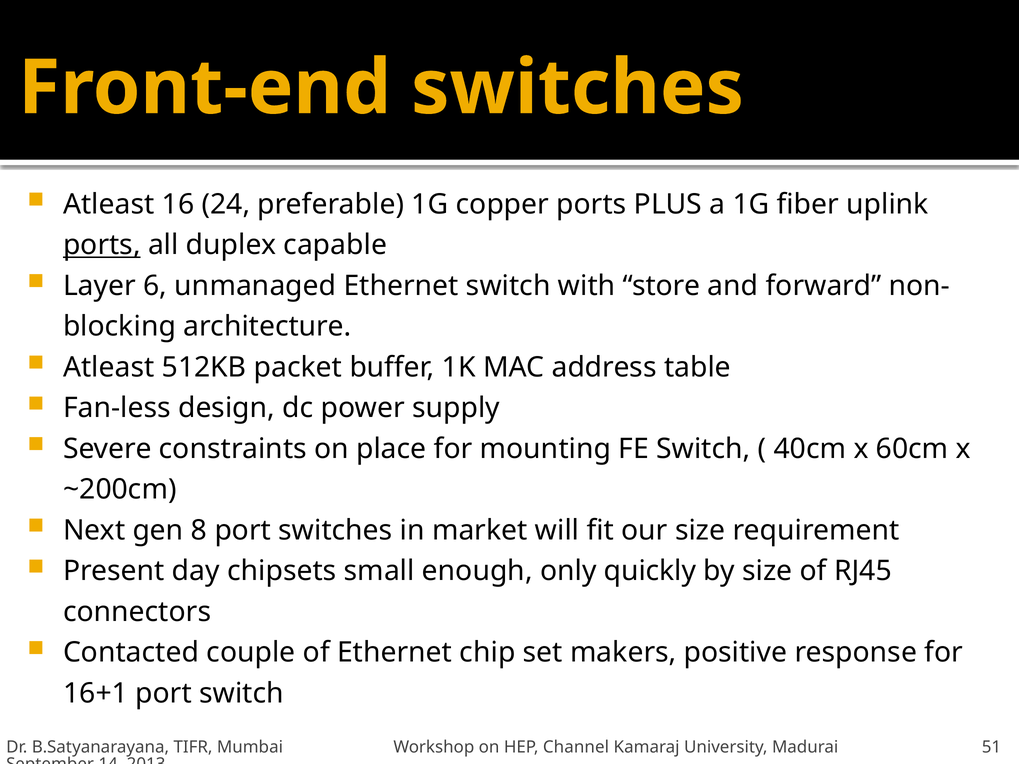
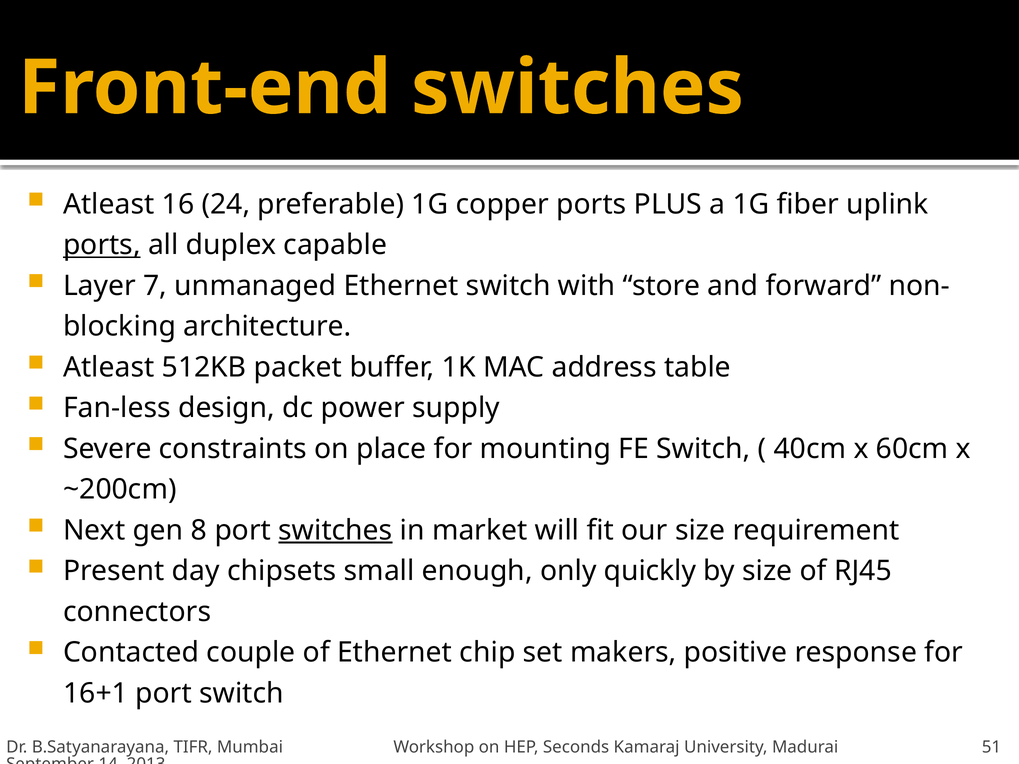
6: 6 -> 7
switches at (335, 531) underline: none -> present
Channel: Channel -> Seconds
